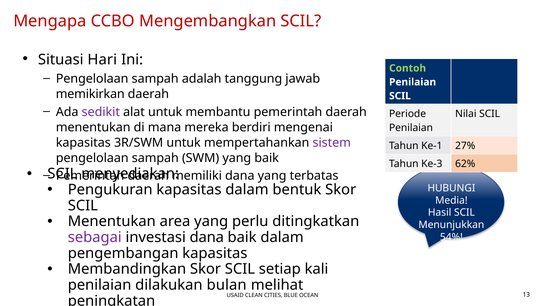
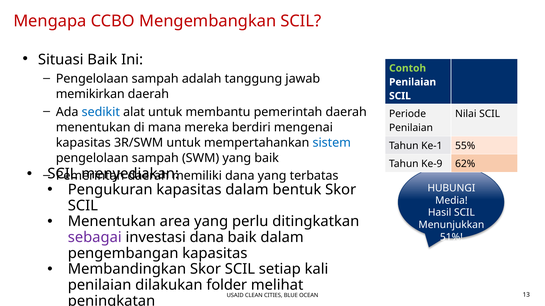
Situasi Hari: Hari -> Baik
sedikit colour: purple -> blue
sistem colour: purple -> blue
27%: 27% -> 55%
Ke-3: Ke-3 -> Ke-9
54%: 54% -> 51%
bulan: bulan -> folder
